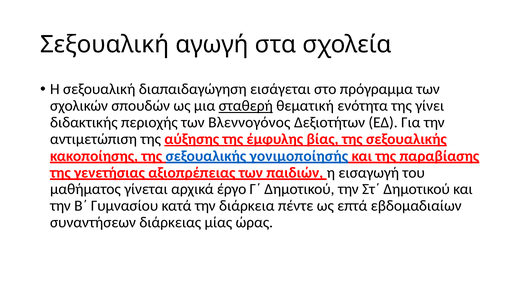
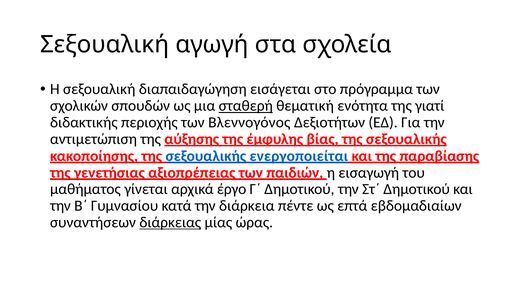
γίνει: γίνει -> γιατί
γονιμοποίησής: γονιμοποίησής -> ενεργοποιείται
διάρκειας underline: none -> present
